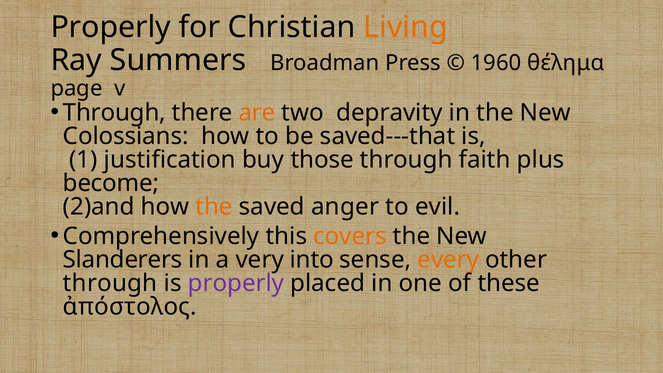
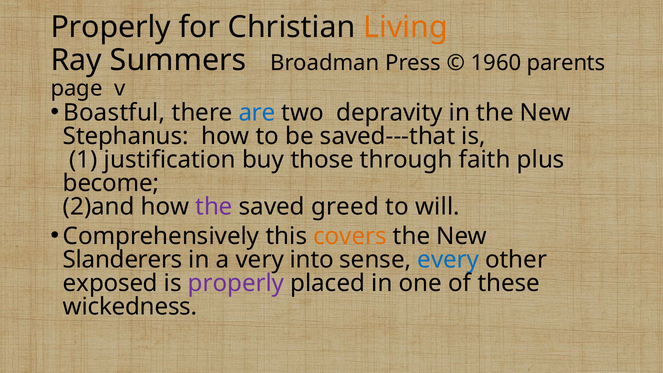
θέλημα: θέλημα -> parents
Through at (114, 113): Through -> Boastful
are colour: orange -> blue
Colossians: Colossians -> Stephanus
the at (214, 207) colour: orange -> purple
anger: anger -> greed
evil: evil -> will
every colour: orange -> blue
through at (110, 283): through -> exposed
ἀπόστολος: ἀπόστολος -> wickedness
